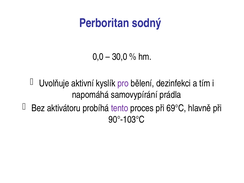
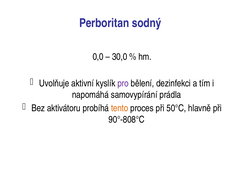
tento colour: purple -> orange
69°C: 69°C -> 50°C
90°-103°C: 90°-103°C -> 90°-808°C
